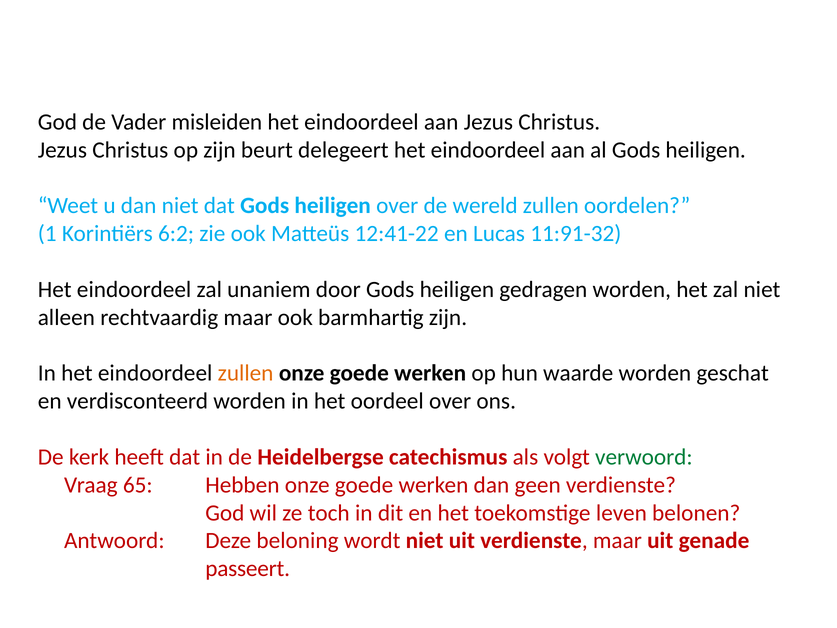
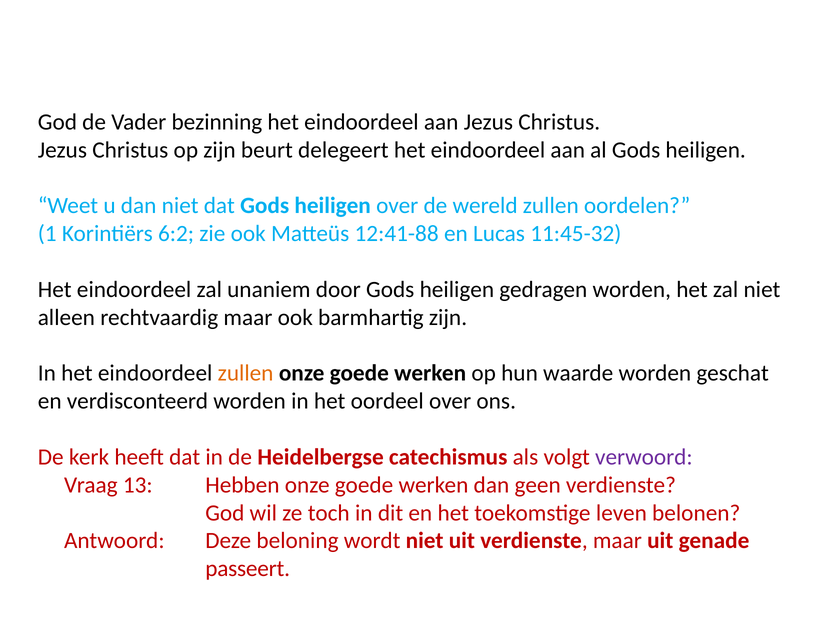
misleiden: misleiden -> bezinning
12:41-22: 12:41-22 -> 12:41-88
11:91-32: 11:91-32 -> 11:45-32
verwoord colour: green -> purple
65: 65 -> 13
